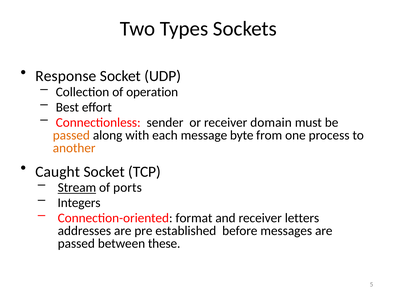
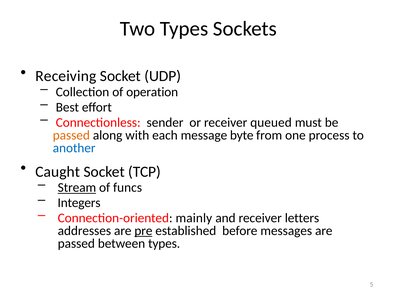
Response: Response -> Receiving
domain: domain -> queued
another colour: orange -> blue
ports: ports -> funcs
format: format -> mainly
pre underline: none -> present
between these: these -> types
